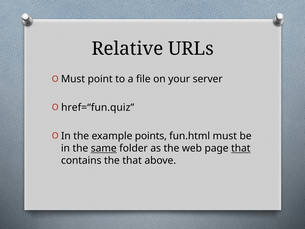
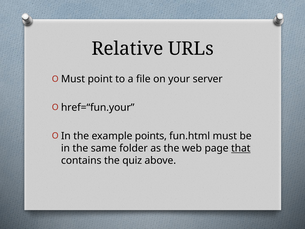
href=“fun.quiz: href=“fun.quiz -> href=“fun.your
same underline: present -> none
the that: that -> quiz
